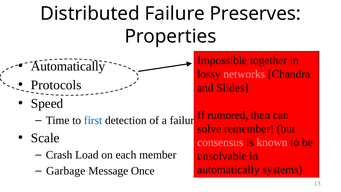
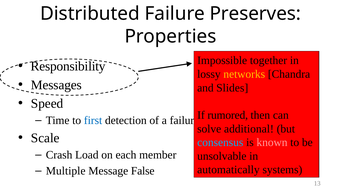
Automatically at (68, 66): Automatically -> Responsibility
networks colour: pink -> yellow
Protocols: Protocols -> Messages
remember: remember -> additional
consensus colour: pink -> light blue
Garbage: Garbage -> Multiple
Once: Once -> False
